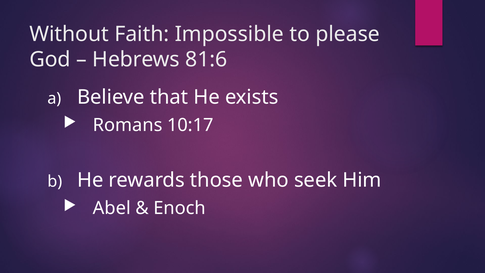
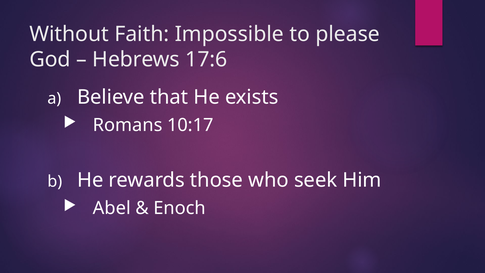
81:6: 81:6 -> 17:6
